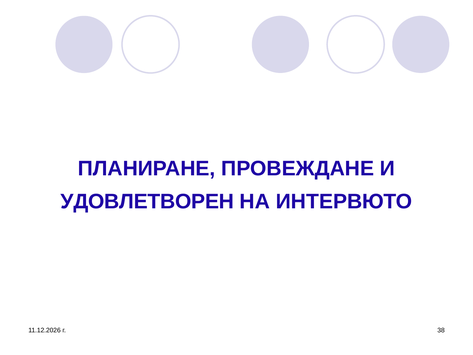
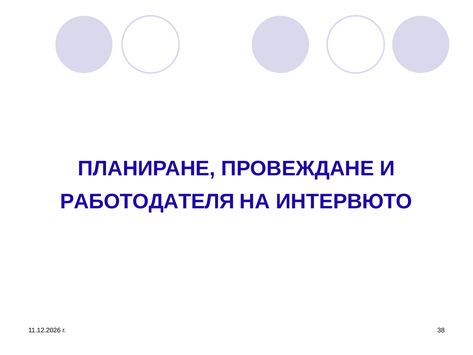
УДОВЛЕТВОРЕН: УДОВЛЕТВОРЕН -> РАБОТОДАТЕЛЯ
